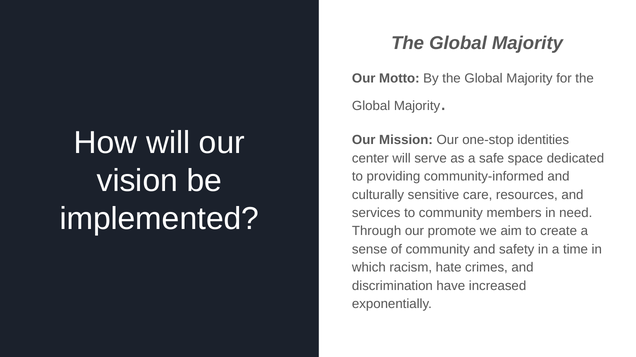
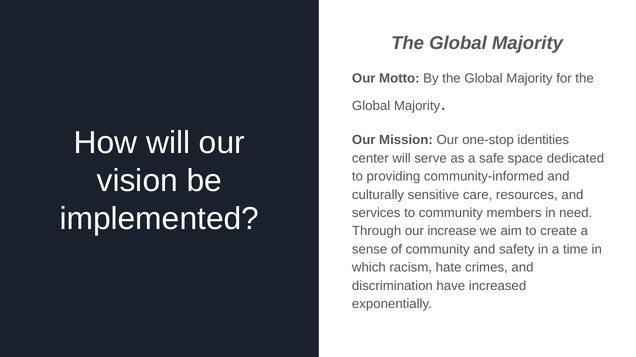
promote: promote -> increase
